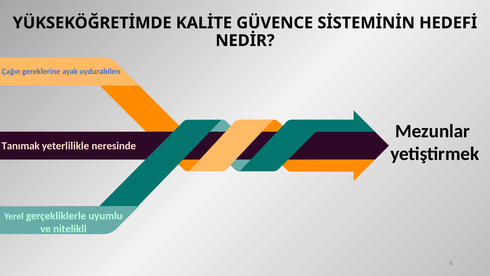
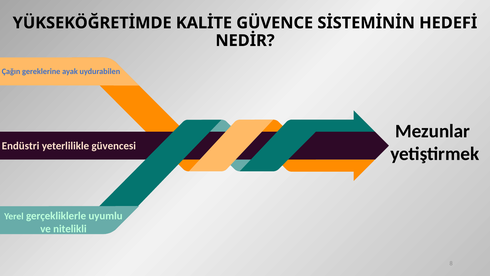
Tanımak: Tanımak -> Endüstri
neresinde: neresinde -> güvencesi
